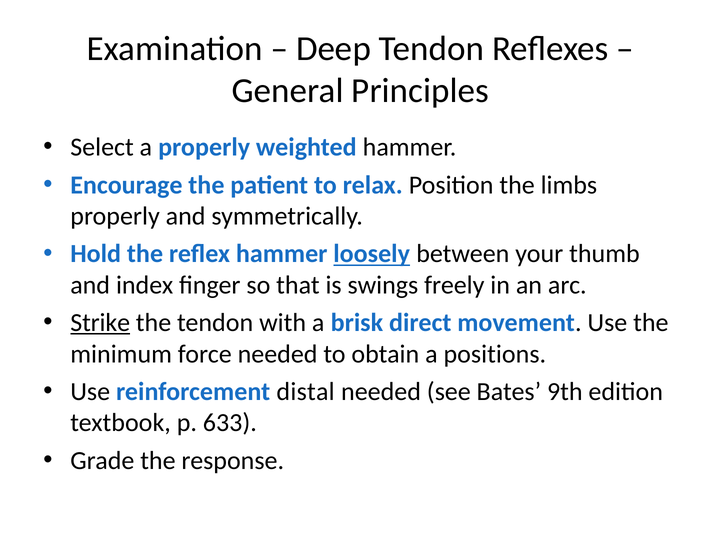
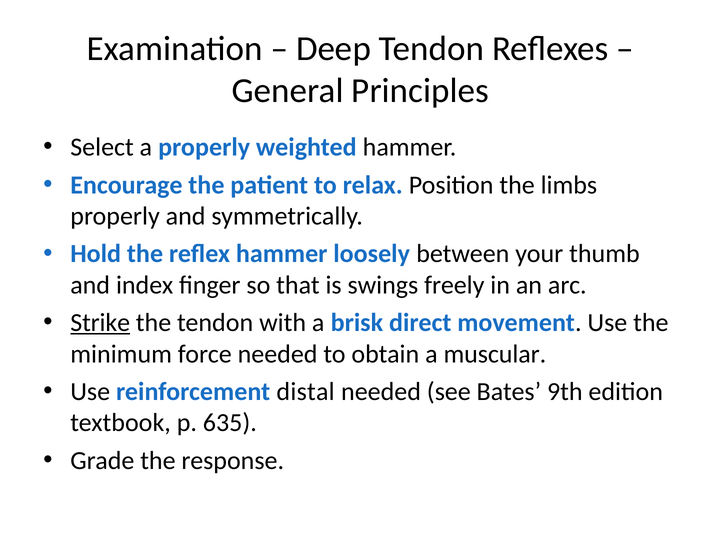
loosely underline: present -> none
positions: positions -> muscular
633: 633 -> 635
